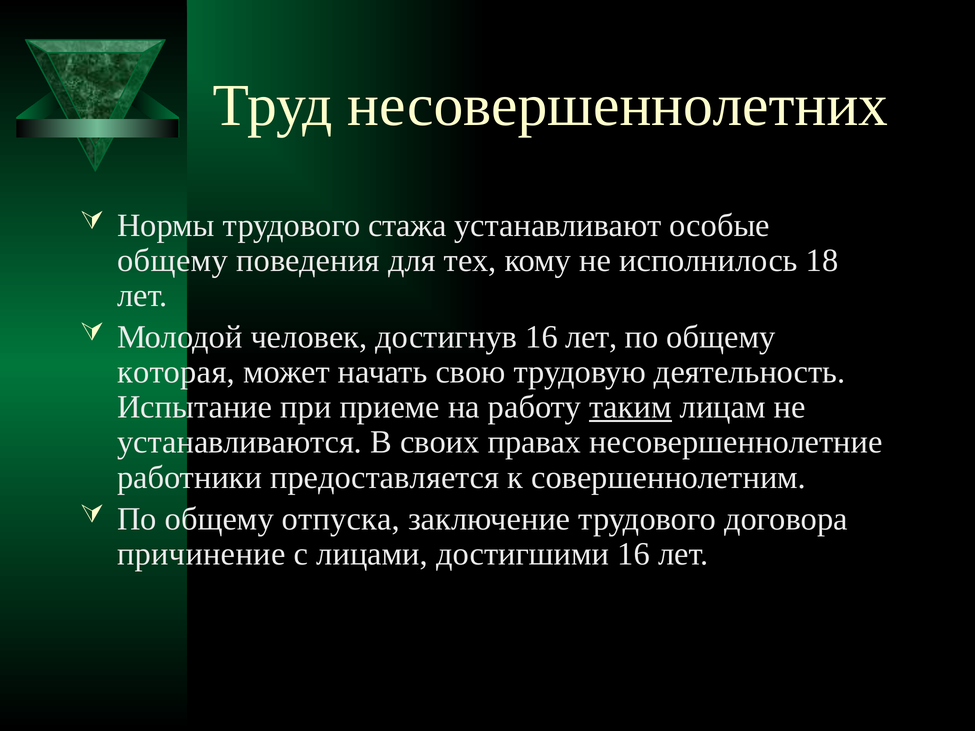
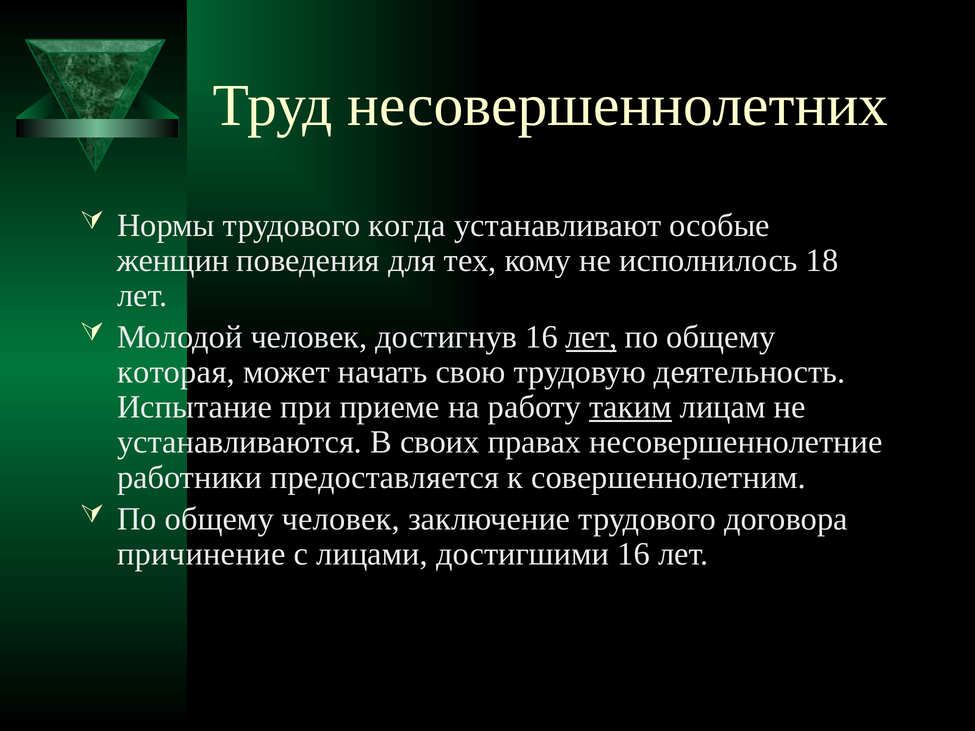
стажа: стажа -> когда
общему at (173, 261): общему -> женщин
лет at (591, 337) underline: none -> present
общему отпуска: отпуска -> человек
